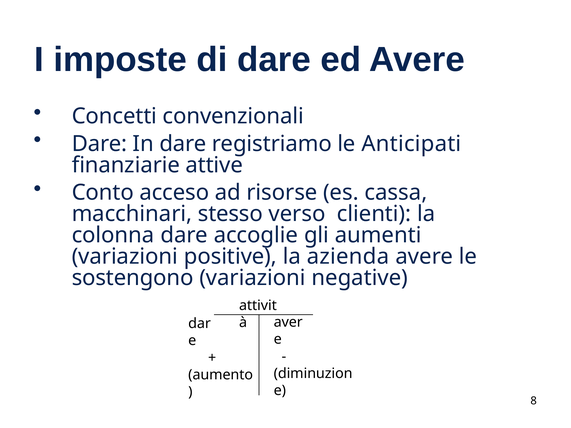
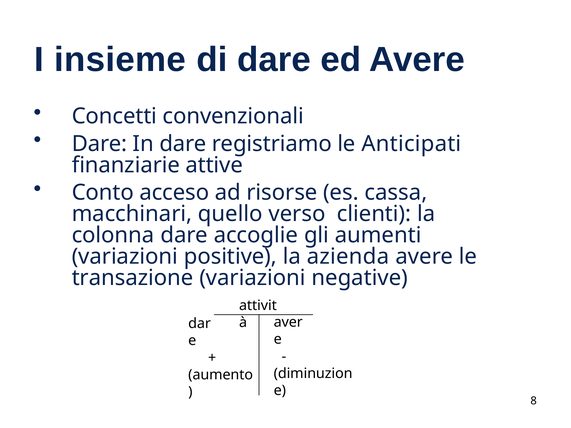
imposte: imposte -> insieme
stesso: stesso -> quello
sostengono: sostengono -> transazione
